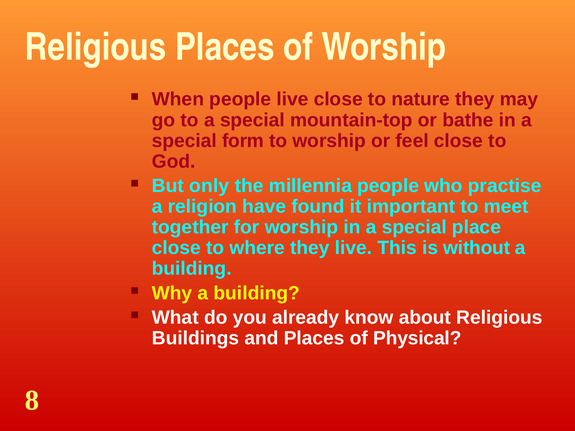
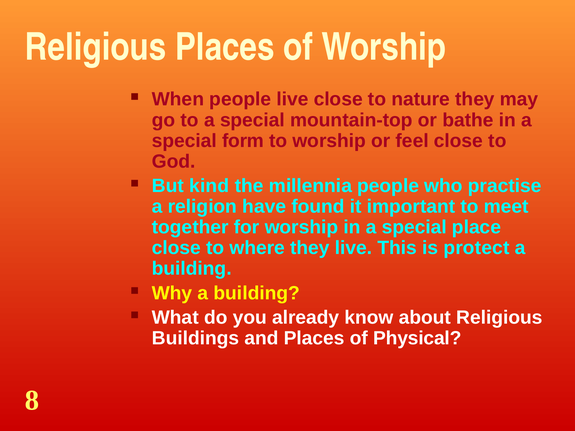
only: only -> kind
without: without -> protect
